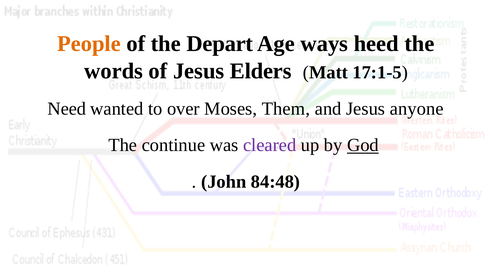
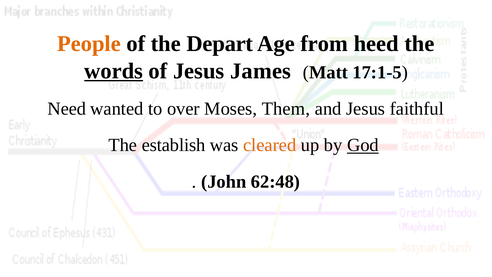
ways: ways -> from
words underline: none -> present
Elders: Elders -> James
anyone: anyone -> faithful
continue: continue -> establish
cleared colour: purple -> orange
84:48: 84:48 -> 62:48
